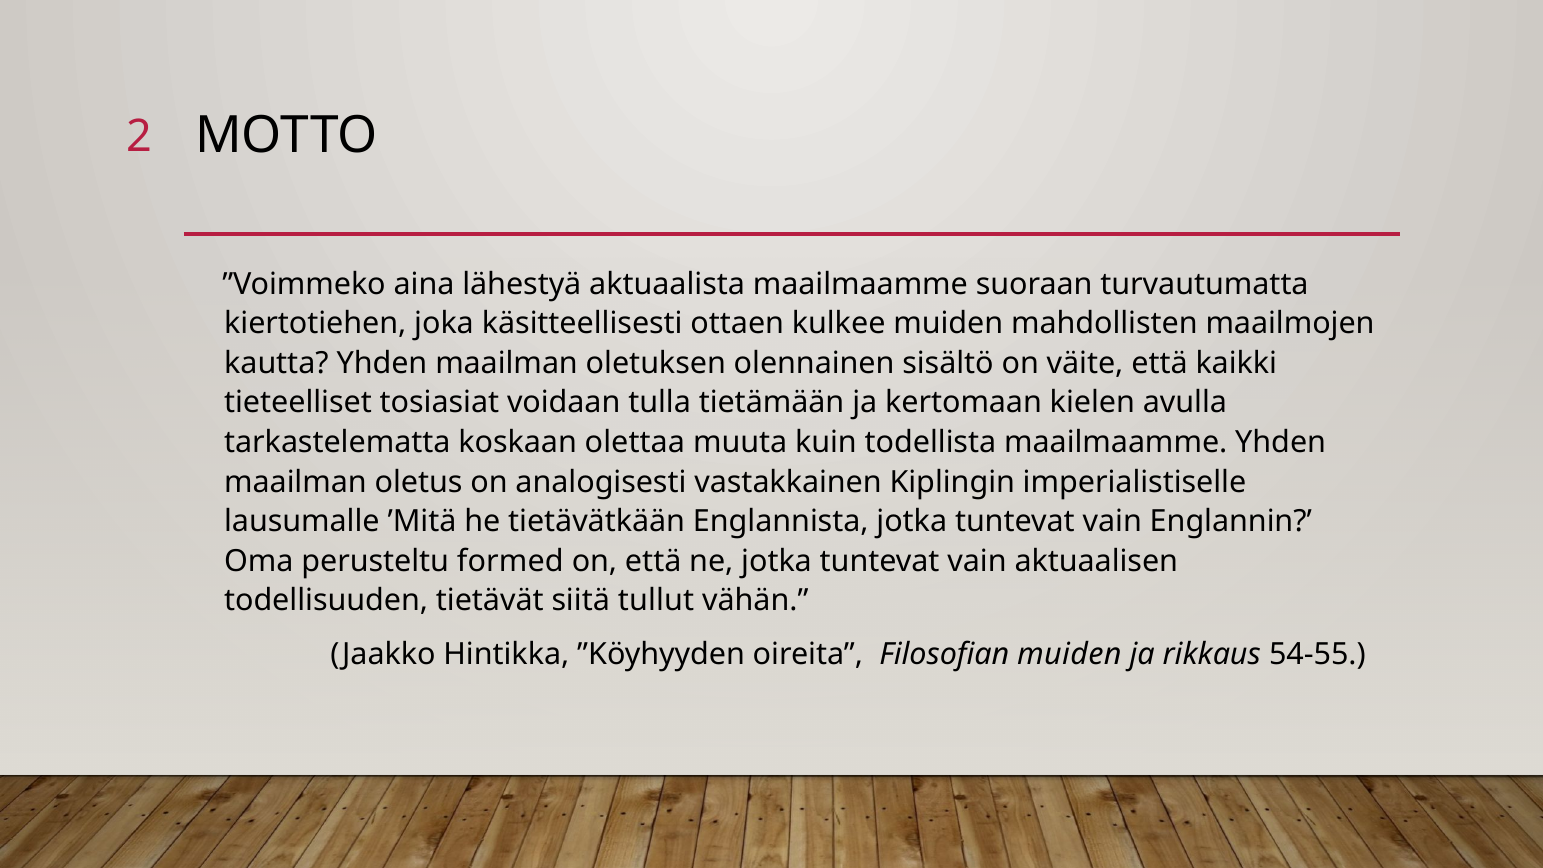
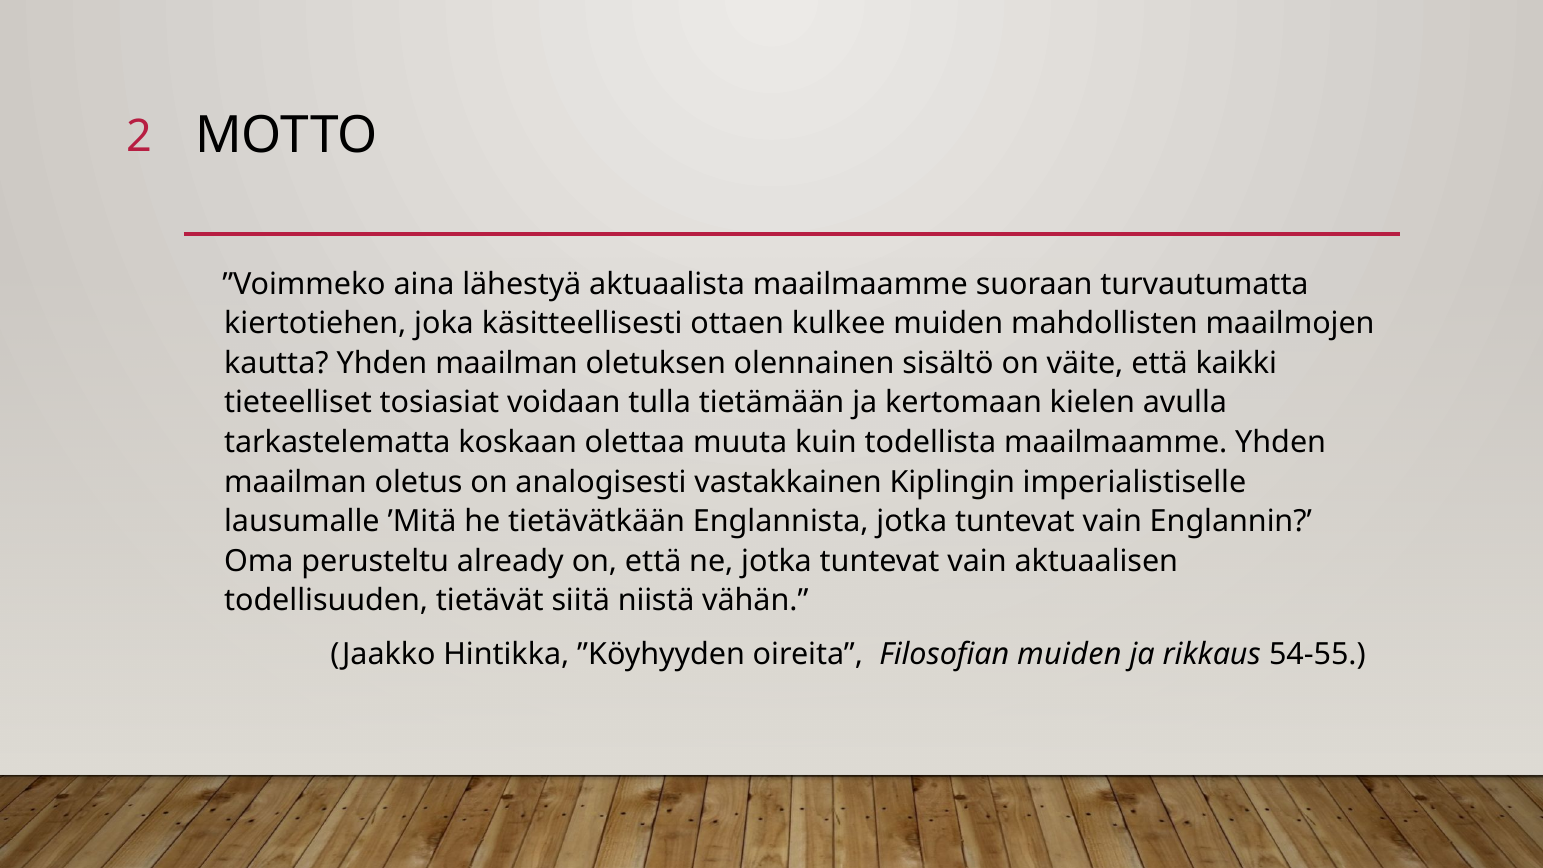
formed: formed -> already
tullut: tullut -> niistä
